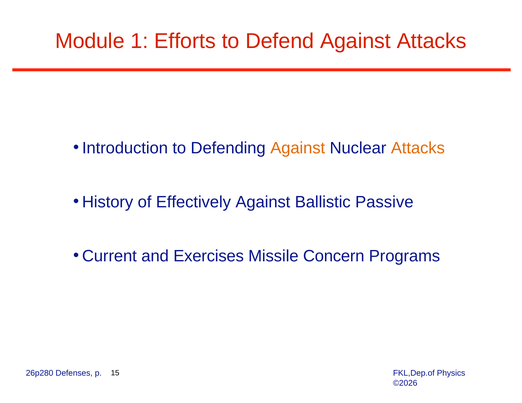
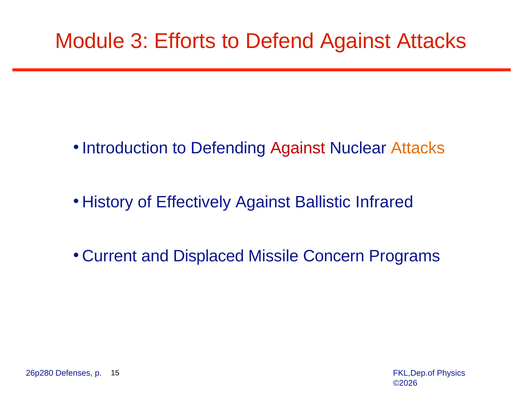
1: 1 -> 3
Against at (298, 148) colour: orange -> red
Passive: Passive -> Infrared
Exercises: Exercises -> Displaced
